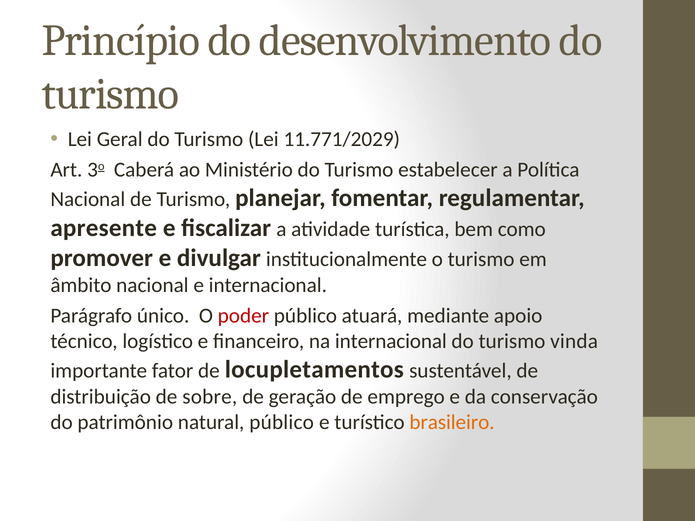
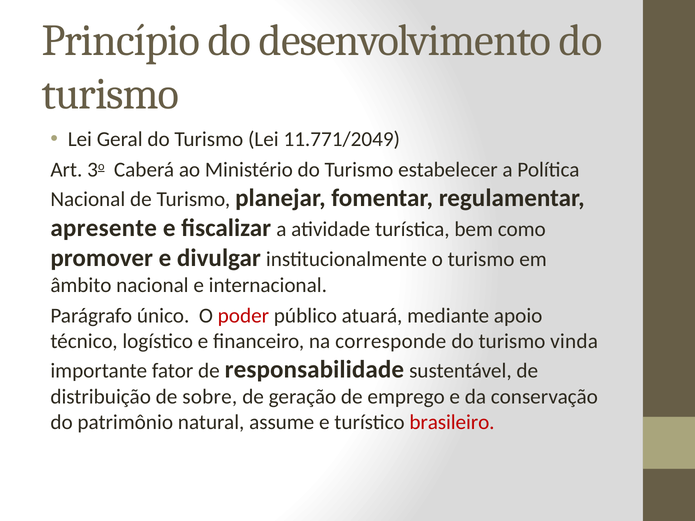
11.771/2029: 11.771/2029 -> 11.771/2049
na internacional: internacional -> corresponde
locupletamentos: locupletamentos -> responsabilidade
natural público: público -> assume
brasileiro colour: orange -> red
